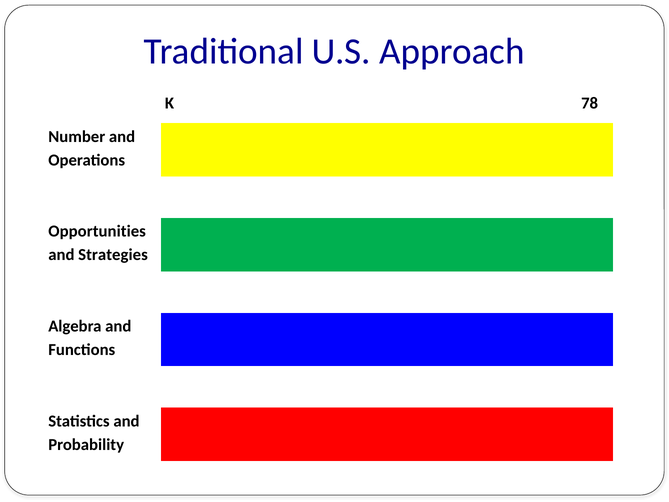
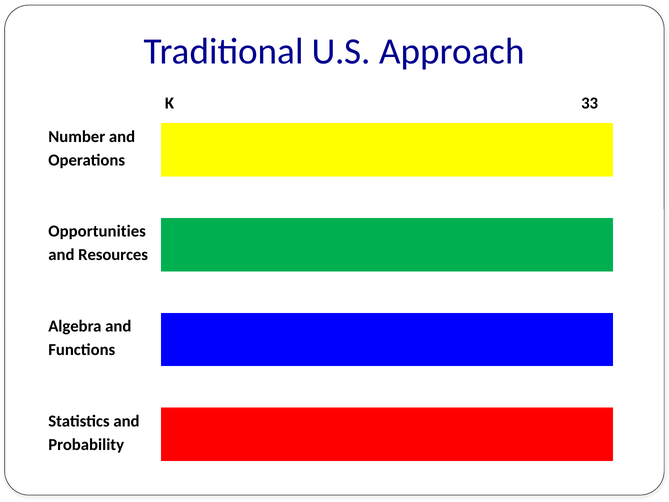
78: 78 -> 33
Strategies: Strategies -> Resources
